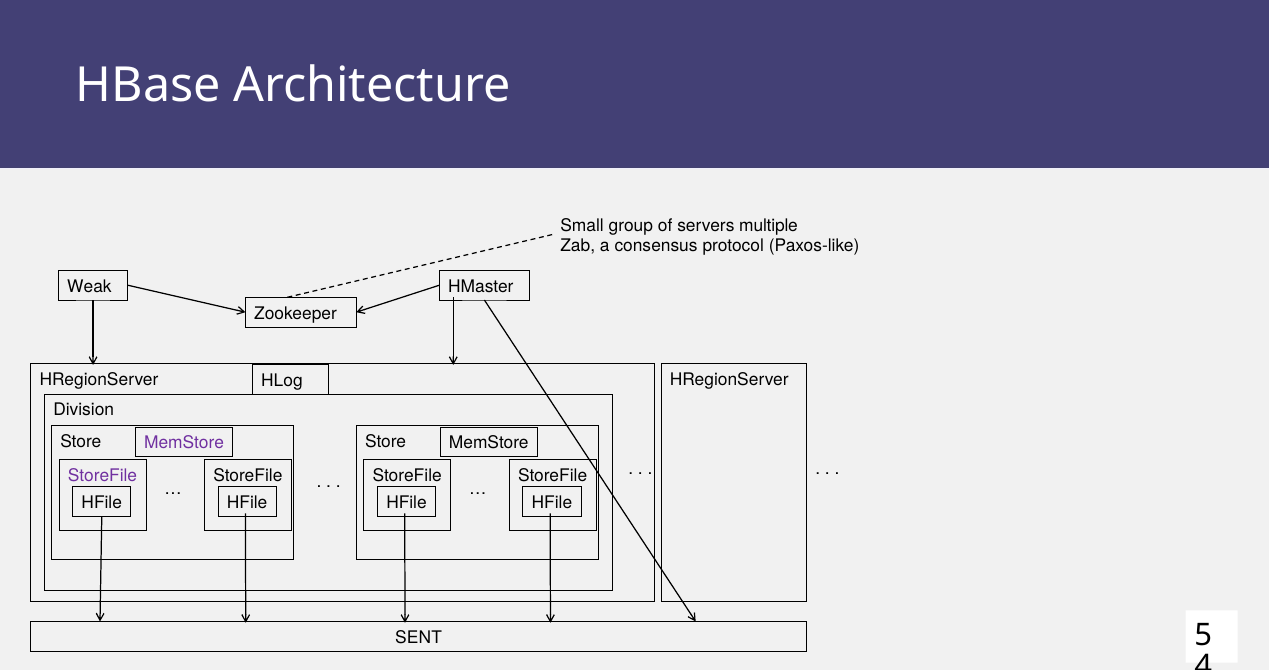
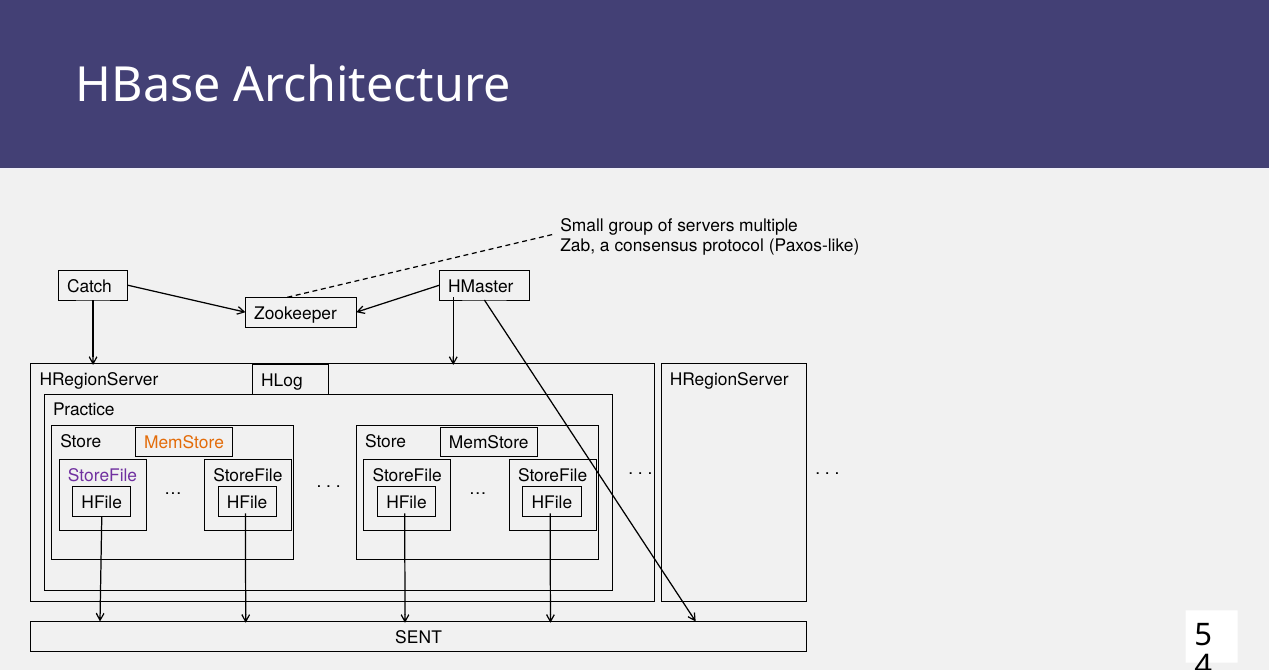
Weak: Weak -> Catch
Division: Division -> Practice
MemStore at (184, 443) colour: purple -> orange
